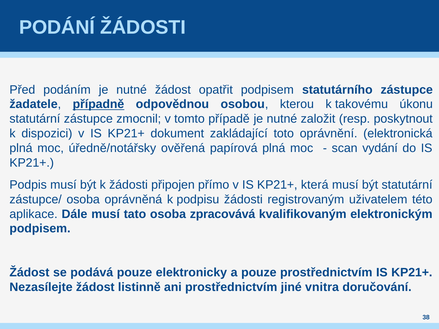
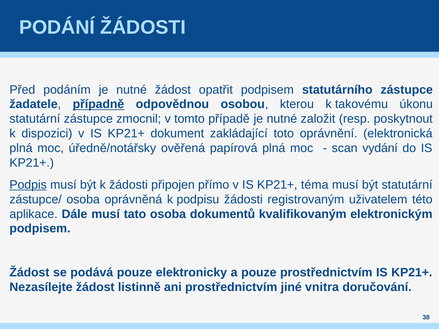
Podpis underline: none -> present
která: která -> téma
zpracovává: zpracovává -> dokumentů
